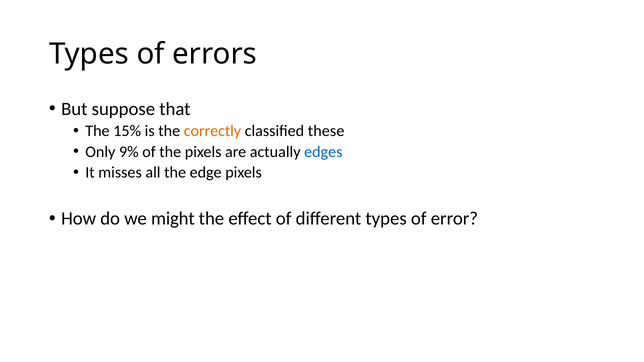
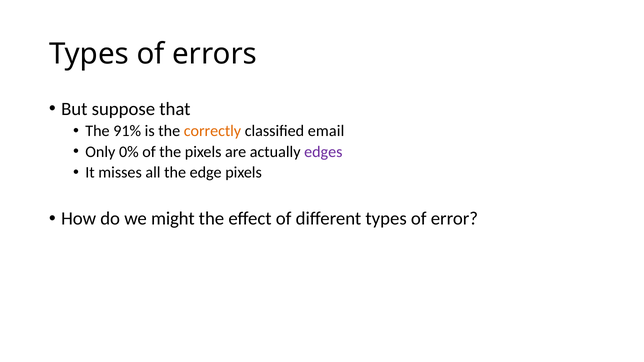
15%: 15% -> 91%
these: these -> email
9%: 9% -> 0%
edges colour: blue -> purple
